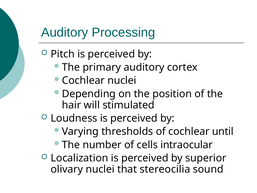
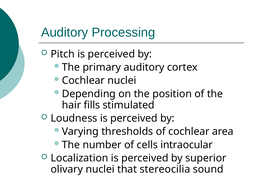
will: will -> fills
until: until -> area
